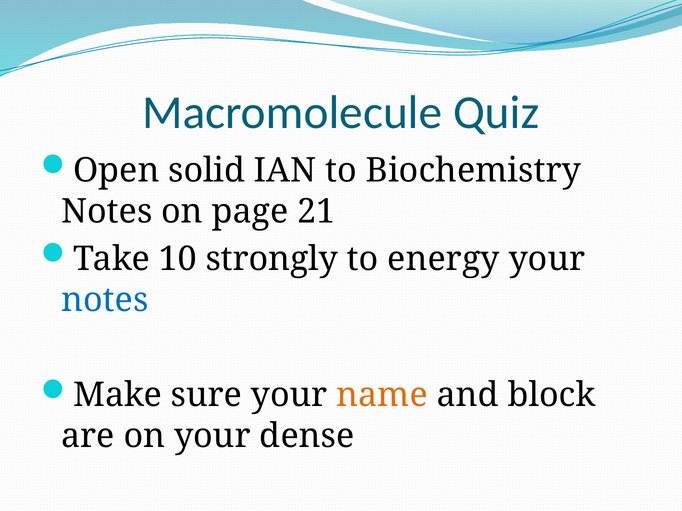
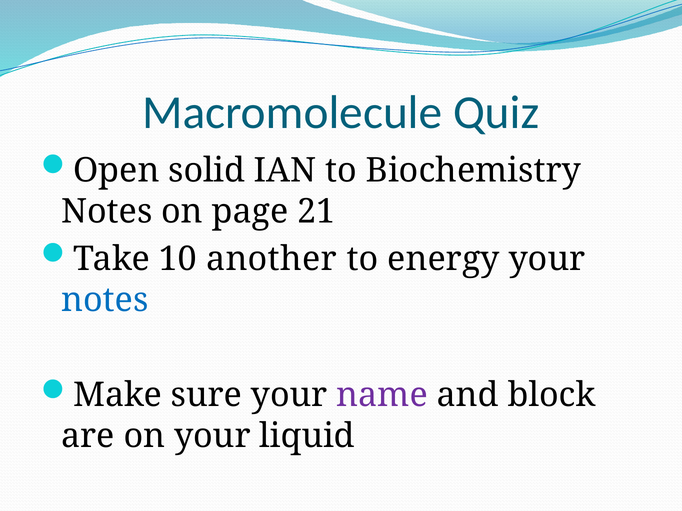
strongly: strongly -> another
name colour: orange -> purple
dense: dense -> liquid
